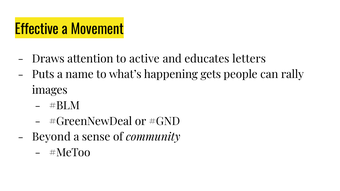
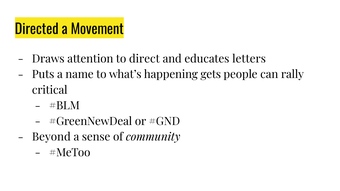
Effective: Effective -> Directed
active: active -> direct
images: images -> critical
